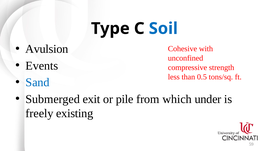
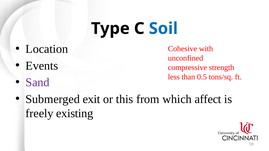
Avulsion: Avulsion -> Location
Sand colour: blue -> purple
pile: pile -> this
under: under -> affect
